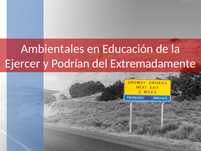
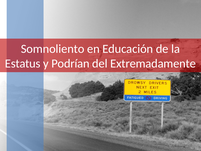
Ambientales: Ambientales -> Somnoliento
Ejercer: Ejercer -> Estatus
